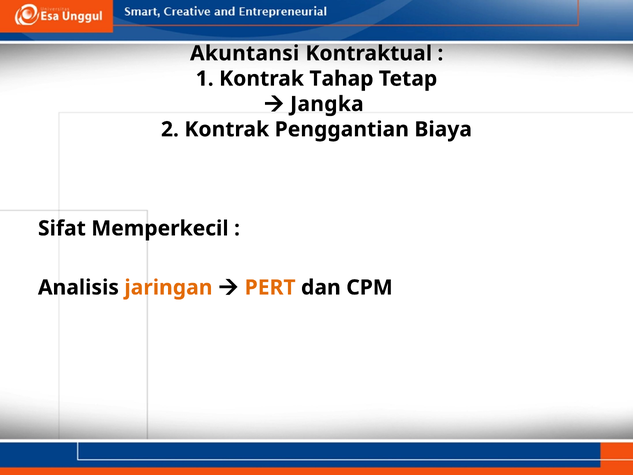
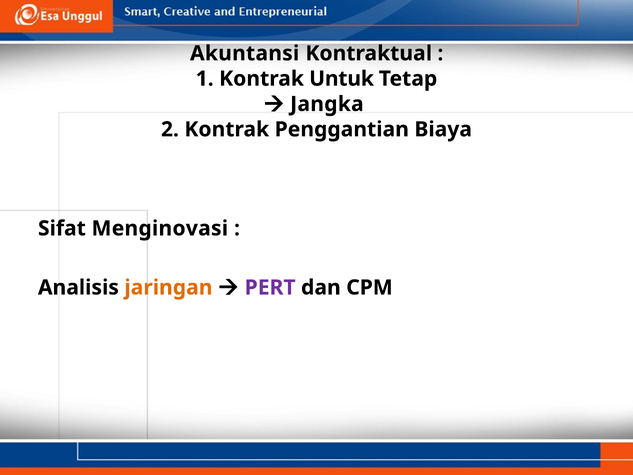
Tahap: Tahap -> Untuk
Memperkecil: Memperkecil -> Menginovasi
PERT colour: orange -> purple
